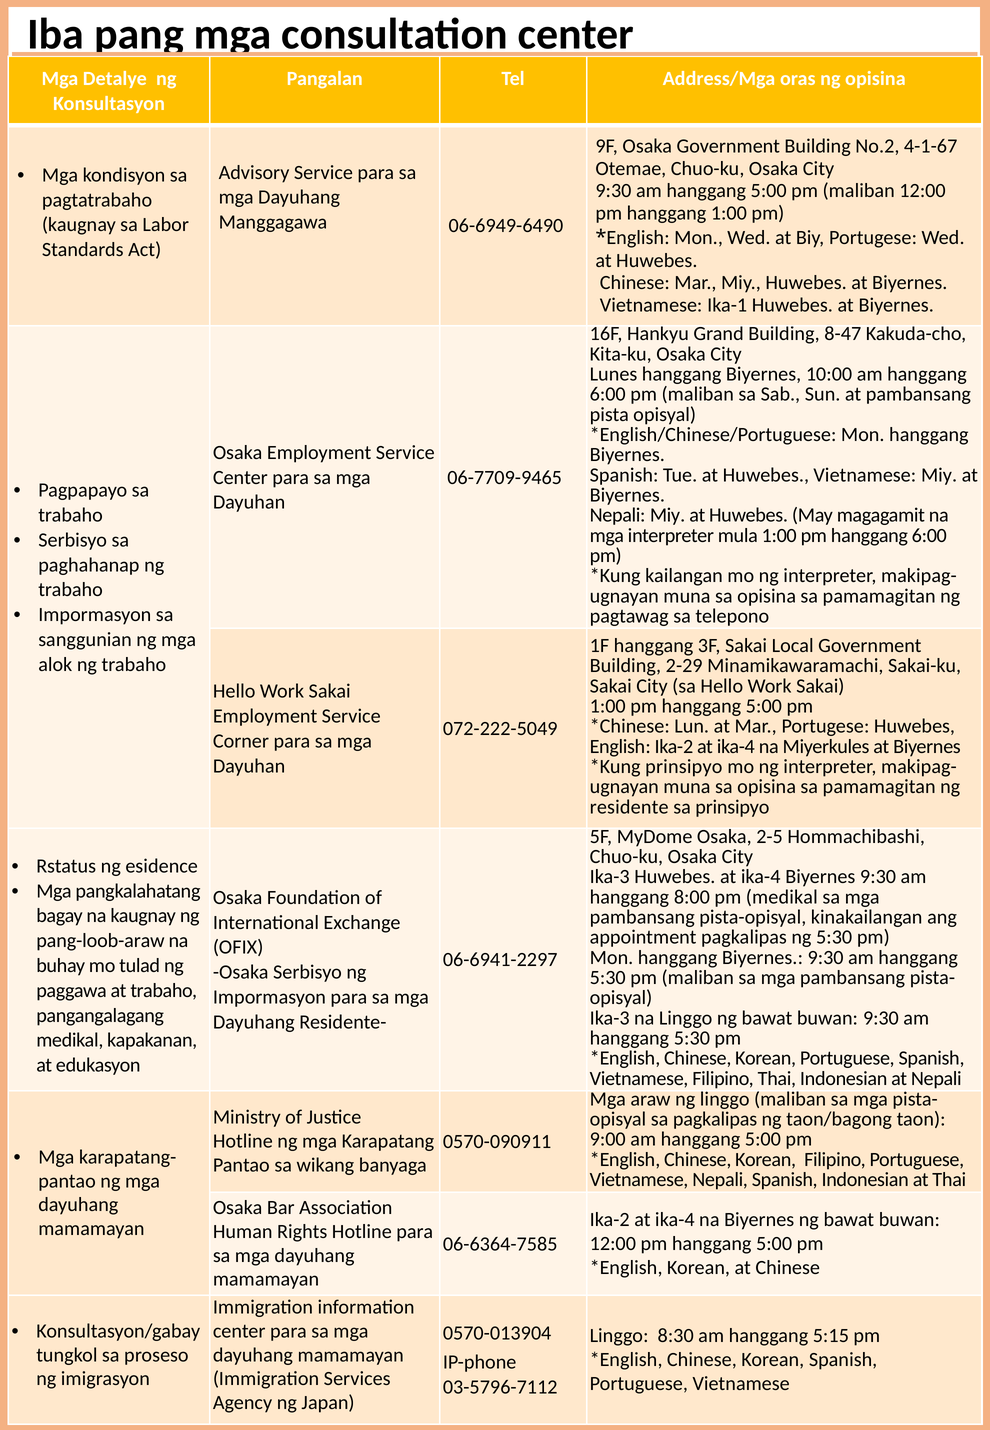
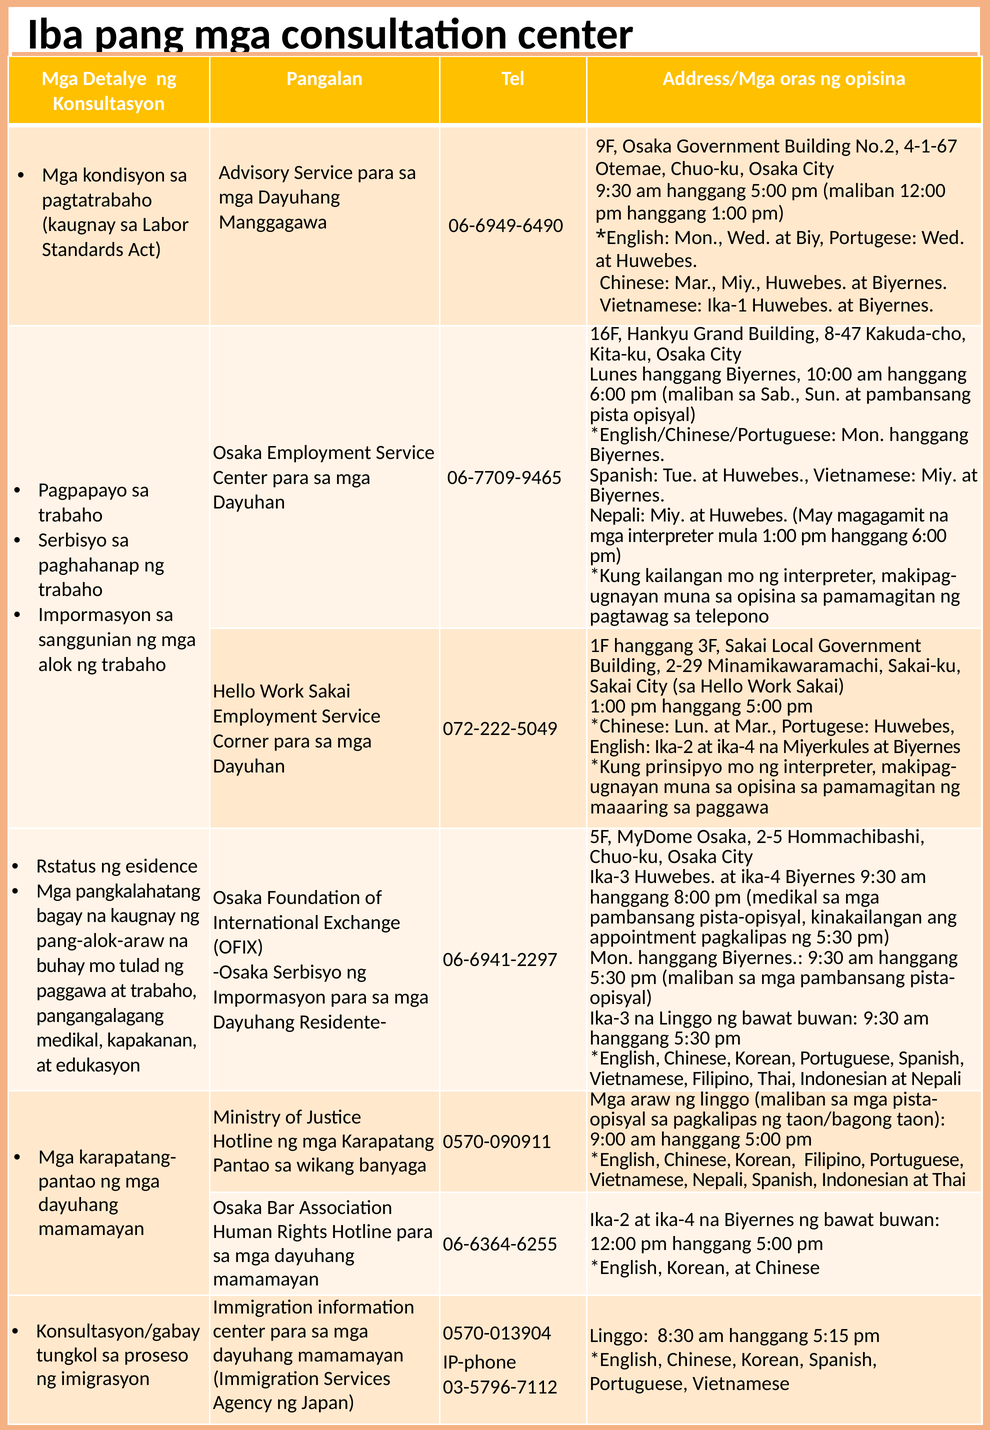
residente: residente -> maaaring
sa prinsipyo: prinsipyo -> paggawa
pang-loob-araw: pang-loob-araw -> pang-alok-araw
06-6364-7585: 06-6364-7585 -> 06-6364-6255
